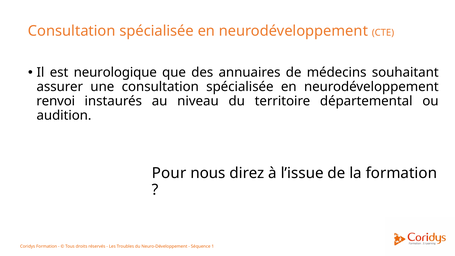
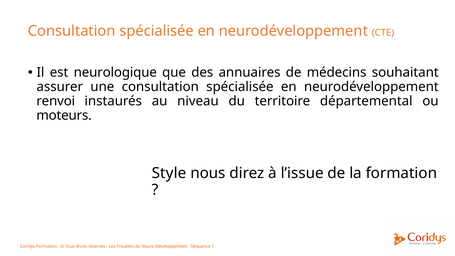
audition: audition -> moteurs
Pour: Pour -> Style
